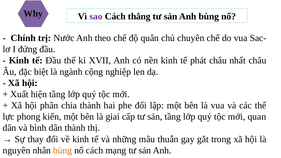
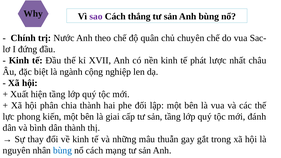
phát châu: châu -> lược
quan: quan -> đánh
bùng at (63, 150) colour: orange -> blue
